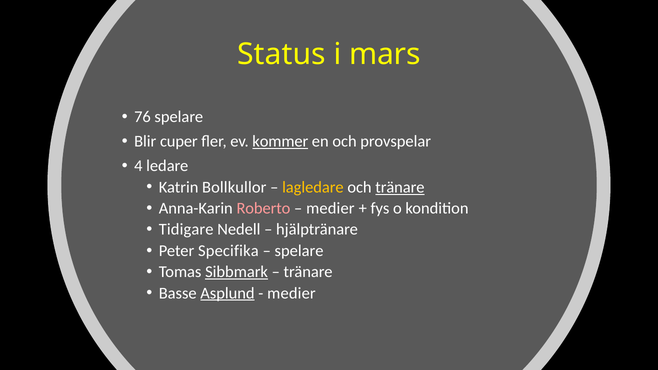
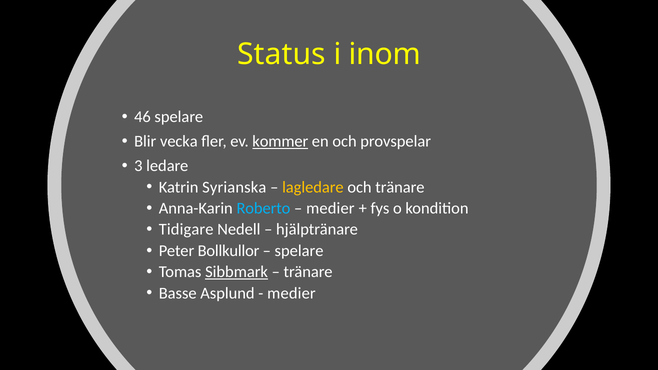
mars: mars -> inom
76: 76 -> 46
cuper: cuper -> vecka
4: 4 -> 3
Bollkullor: Bollkullor -> Syrianska
tränare at (400, 187) underline: present -> none
Roberto colour: pink -> light blue
Specifika: Specifika -> Bollkullor
Asplund underline: present -> none
